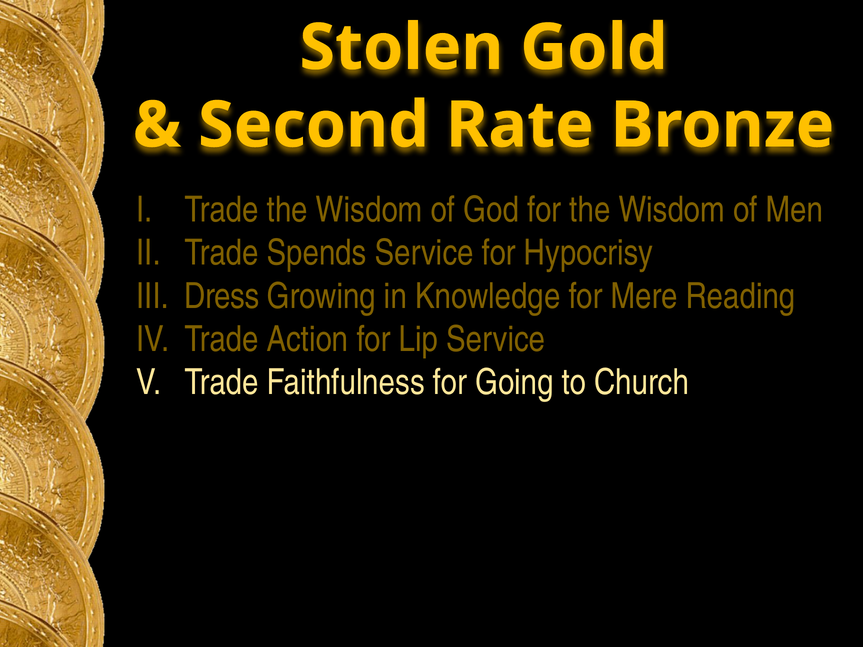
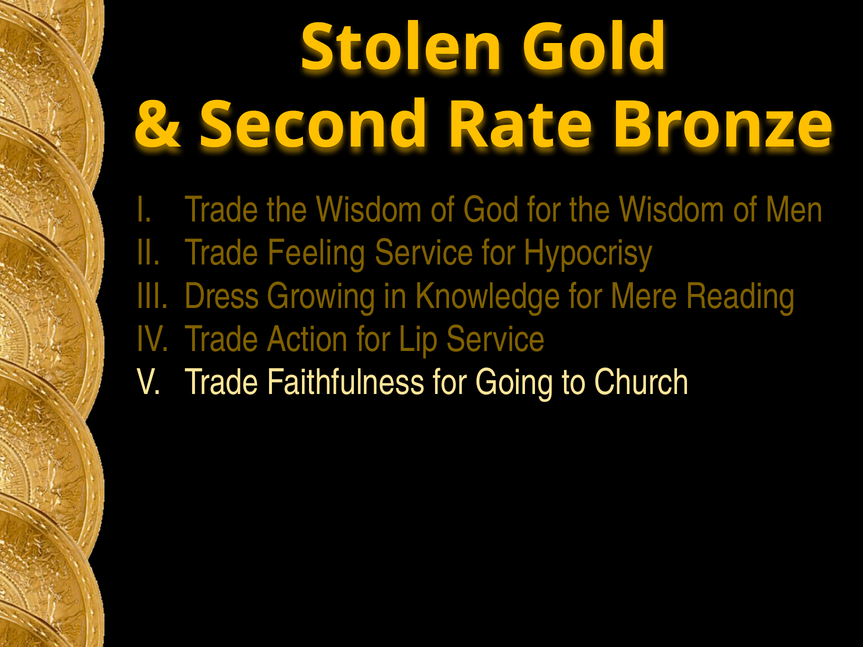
Spends: Spends -> Feeling
